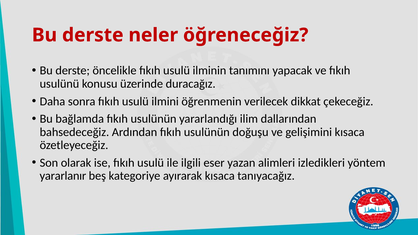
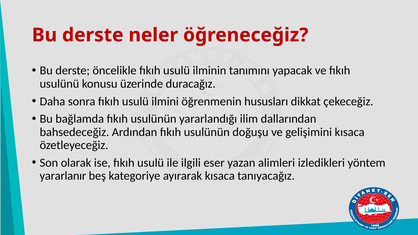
verilecek: verilecek -> hususları
